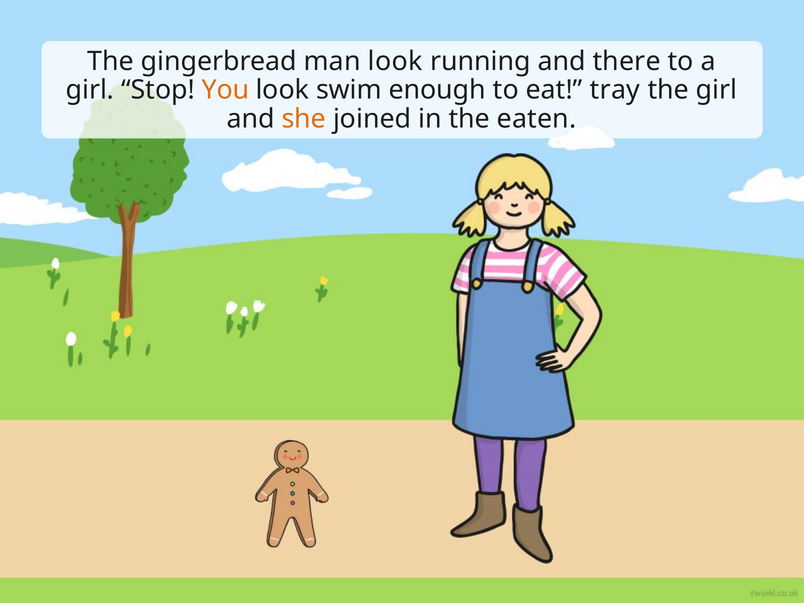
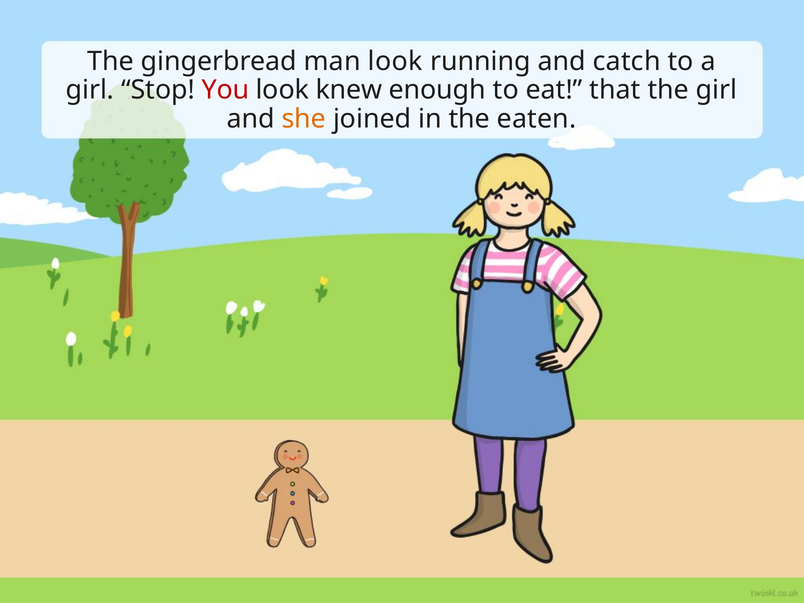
there: there -> catch
You colour: orange -> red
swim: swim -> knew
tray: tray -> that
